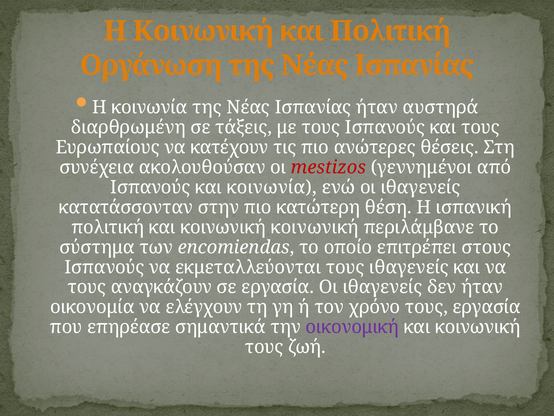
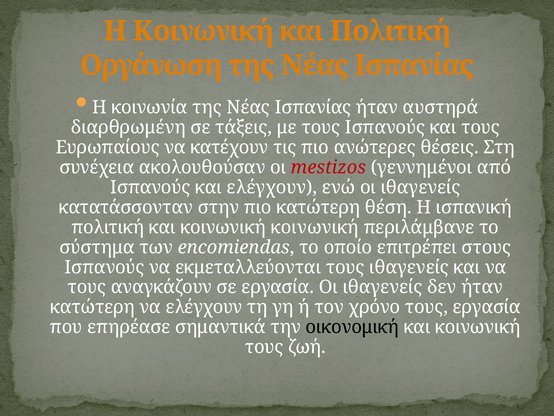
και κοινωνία: κοινωνία -> ελέγχουν
οικονομία at (92, 307): οικονομία -> κατώτερη
οικονομική colour: purple -> black
